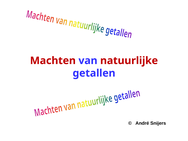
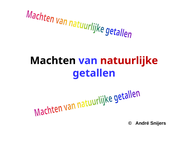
Machten colour: red -> black
